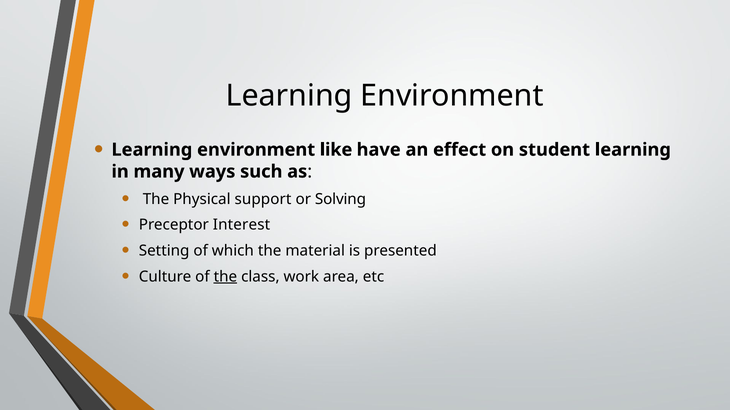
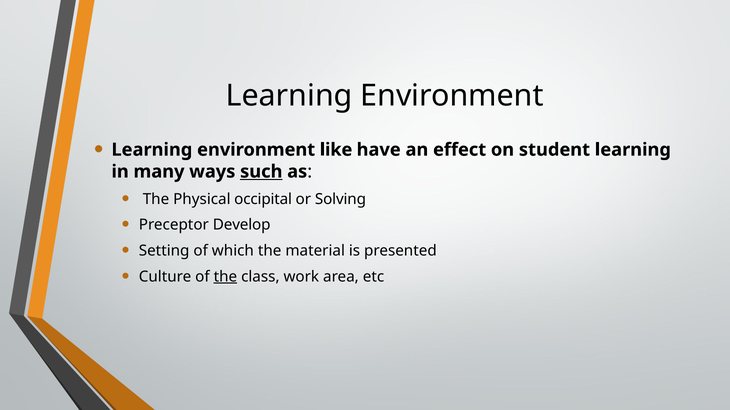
such underline: none -> present
support: support -> occipital
Interest: Interest -> Develop
